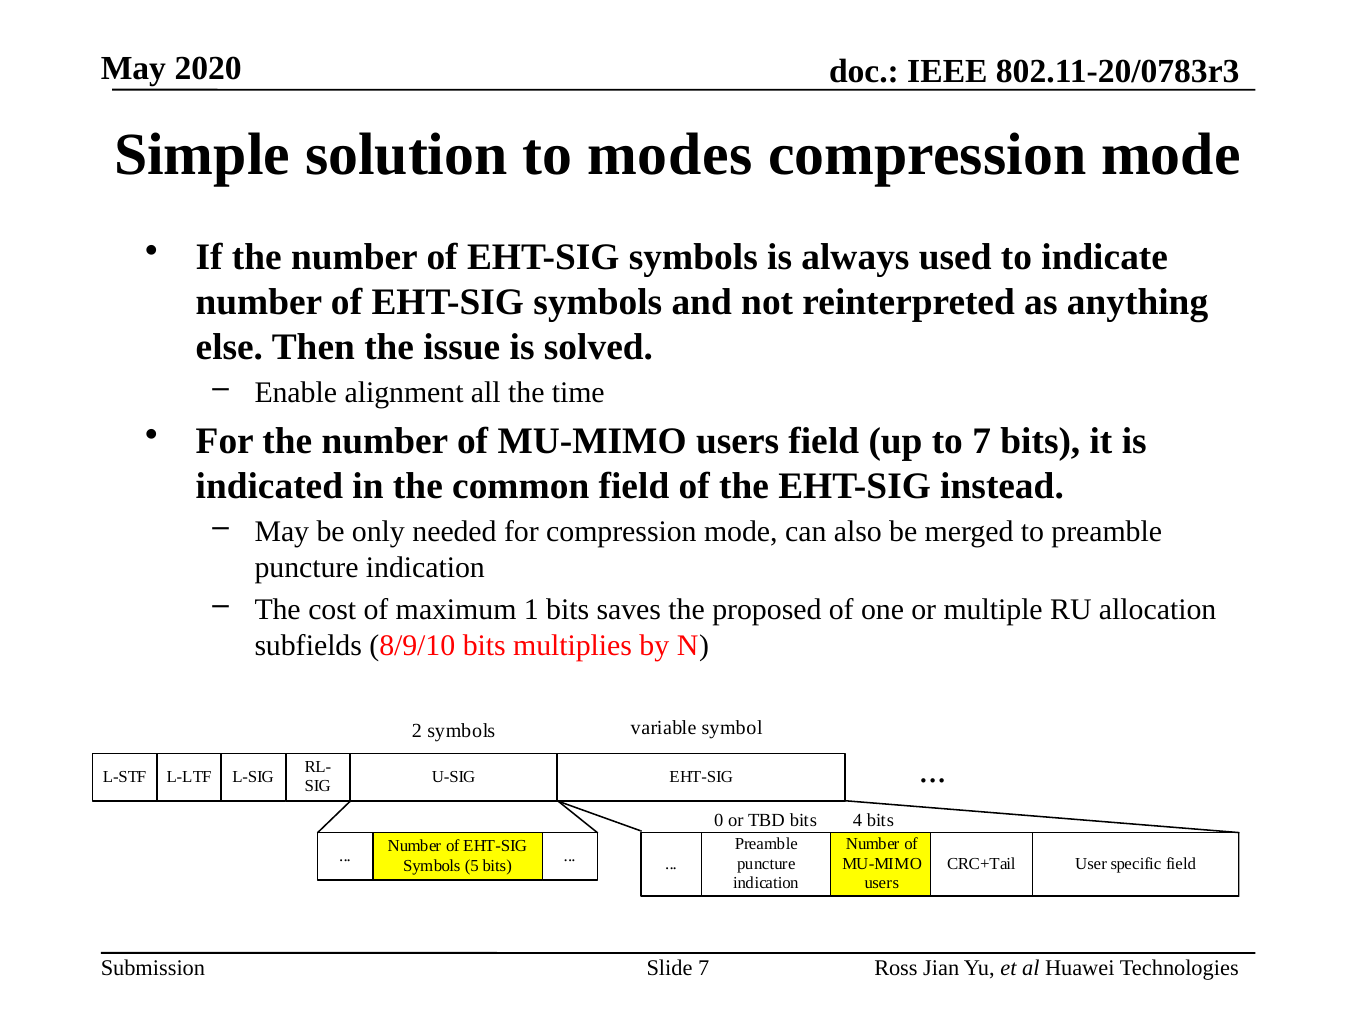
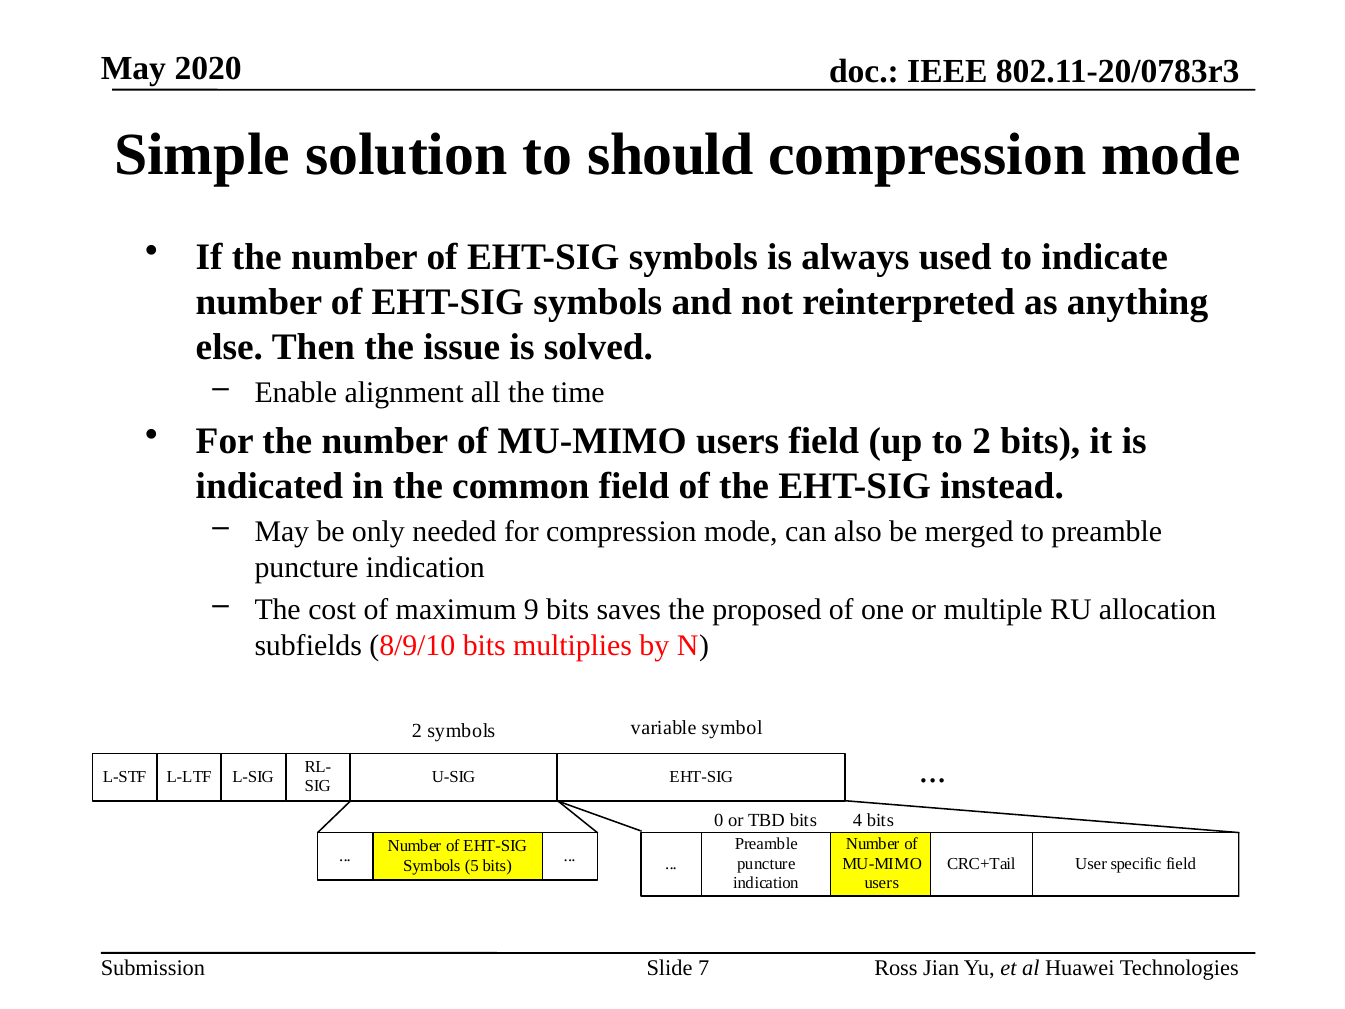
modes: modes -> should
to 7: 7 -> 2
1: 1 -> 9
